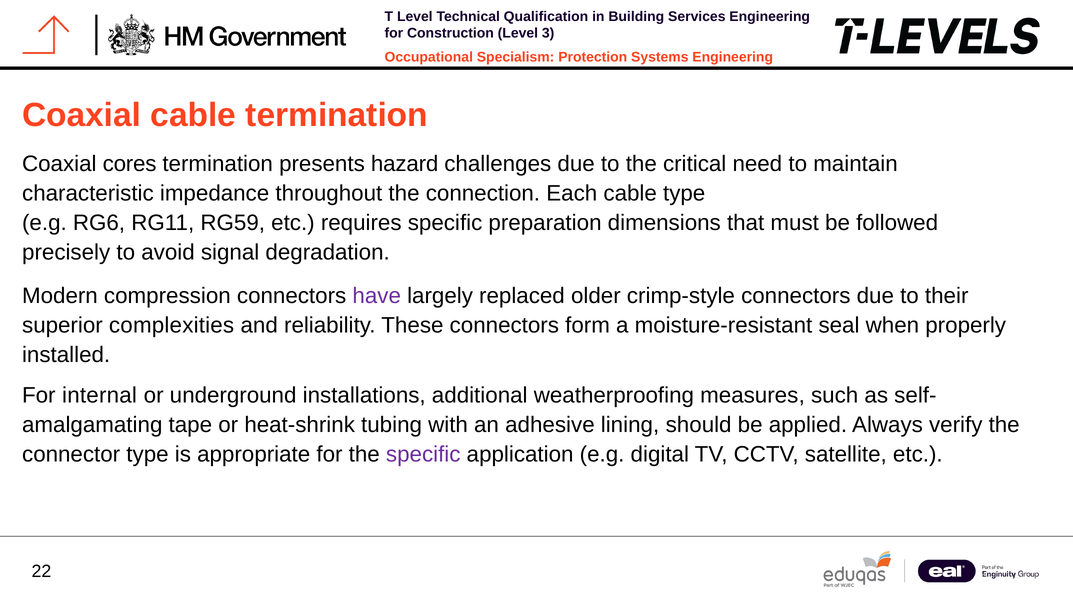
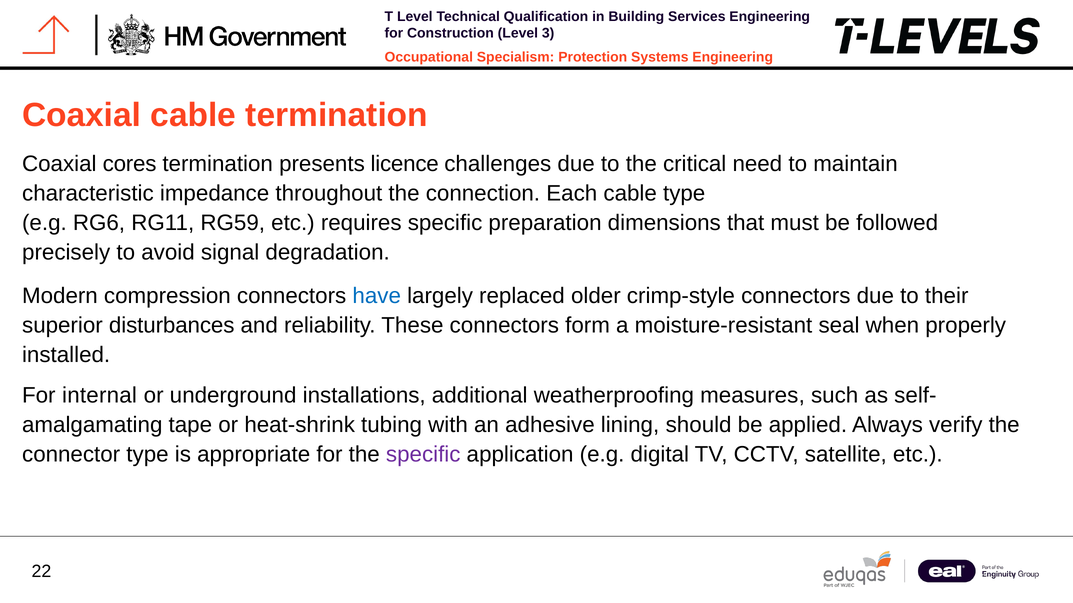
hazard: hazard -> licence
have colour: purple -> blue
complexities: complexities -> disturbances
